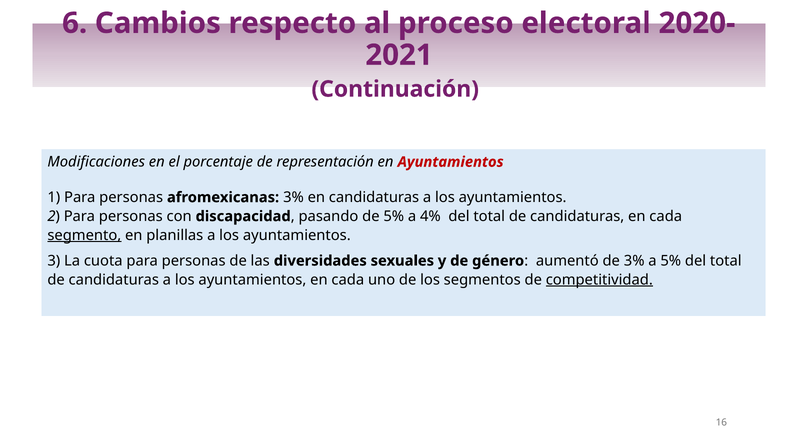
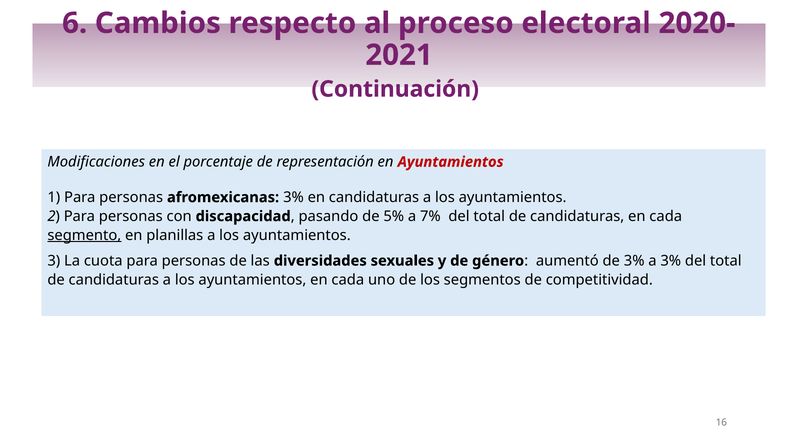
4%: 4% -> 7%
a 5%: 5% -> 3%
competitividad underline: present -> none
